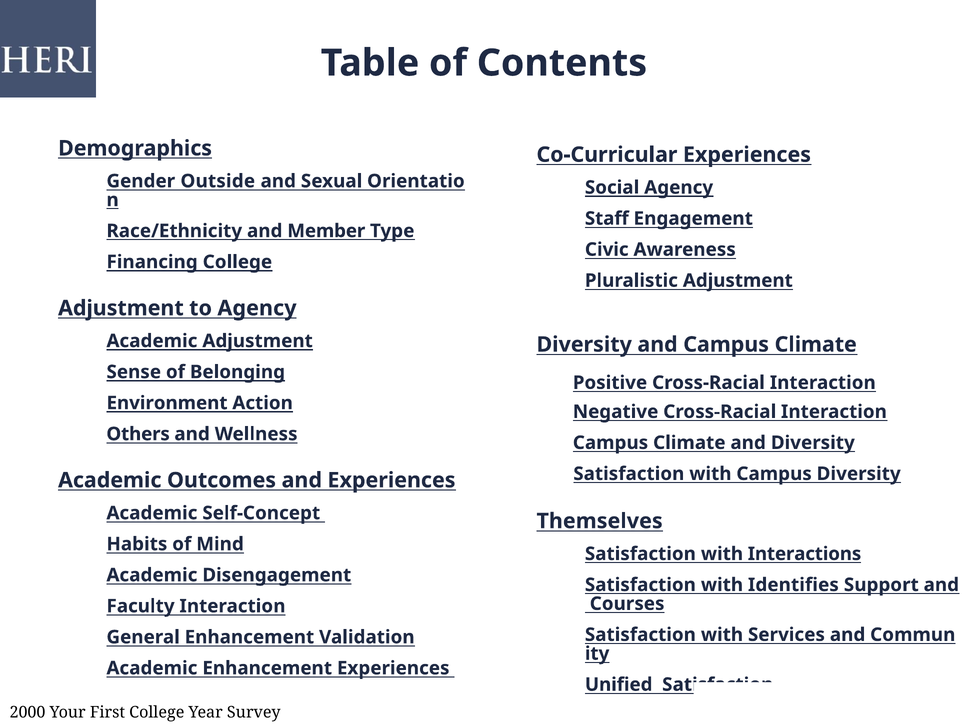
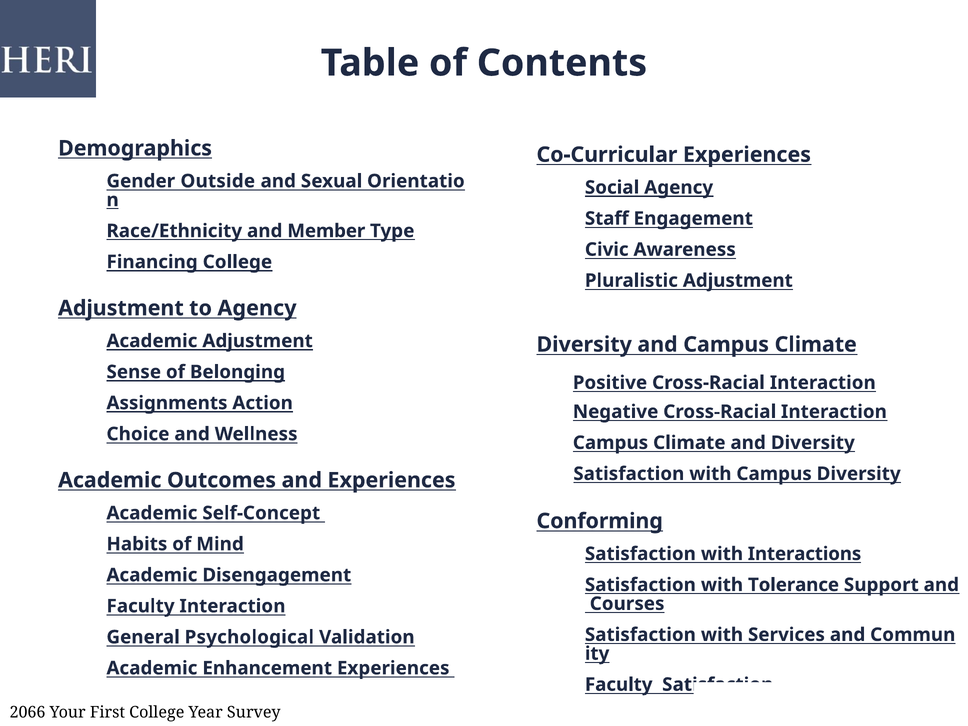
Environment: Environment -> Assignments
Others: Others -> Choice
Themselves: Themselves -> Conforming
Identifies: Identifies -> Tolerance
General Enhancement: Enhancement -> Psychological
Unified at (619, 685): Unified -> Faculty
2000: 2000 -> 2066
